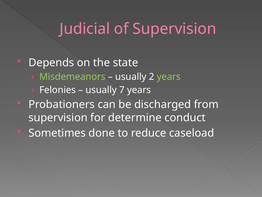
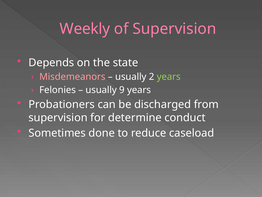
Judicial: Judicial -> Weekly
Misdemeanors colour: light green -> pink
7: 7 -> 9
